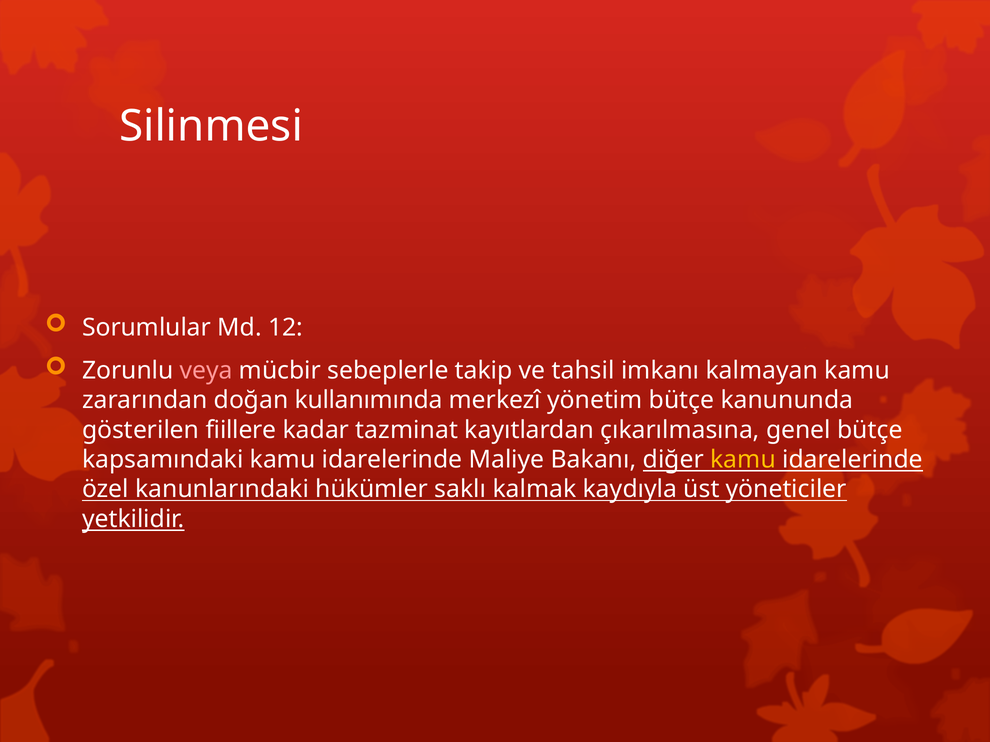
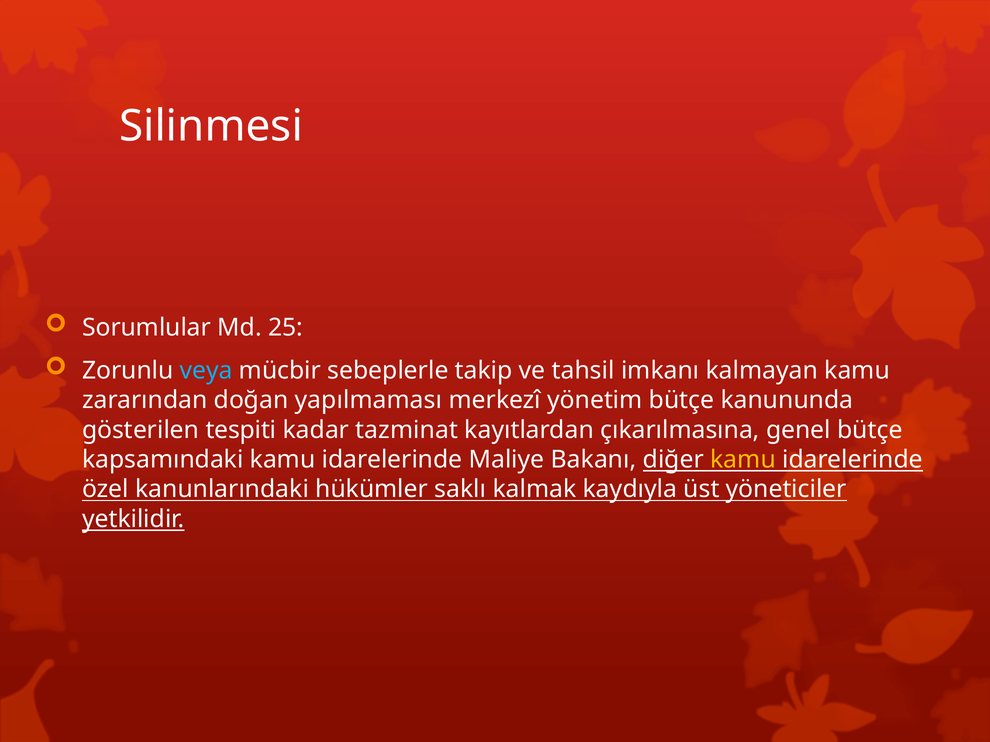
12: 12 -> 25
veya colour: pink -> light blue
kullanımında: kullanımında -> yapılmaması
fiillere: fiillere -> tespiti
